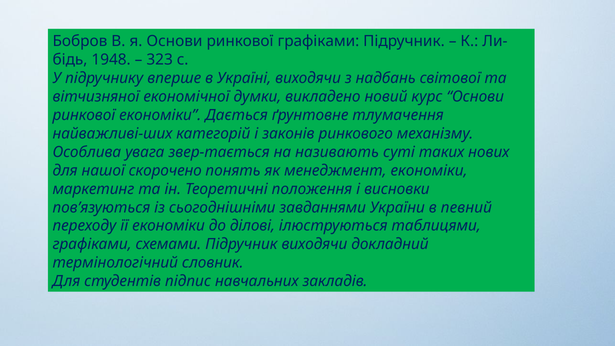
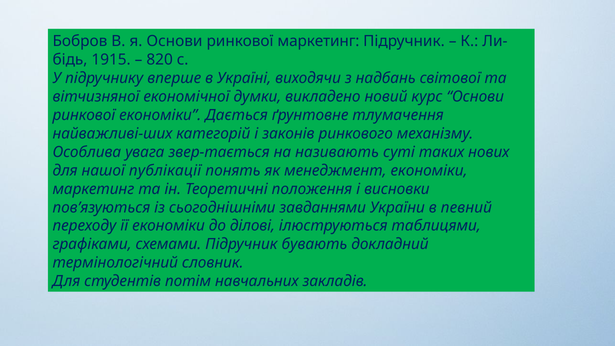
ринкової графіками: графіками -> маркетинг
1948: 1948 -> 1915
323: 323 -> 820
скорочено: скорочено -> публікації
Підручник виходячи: виходячи -> бувають
підпис: підпис -> потім
